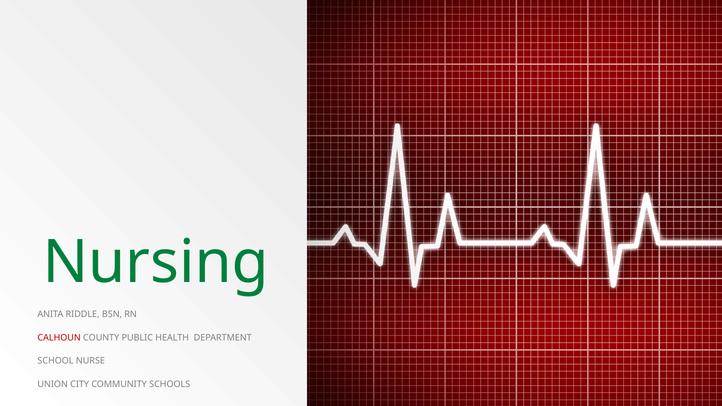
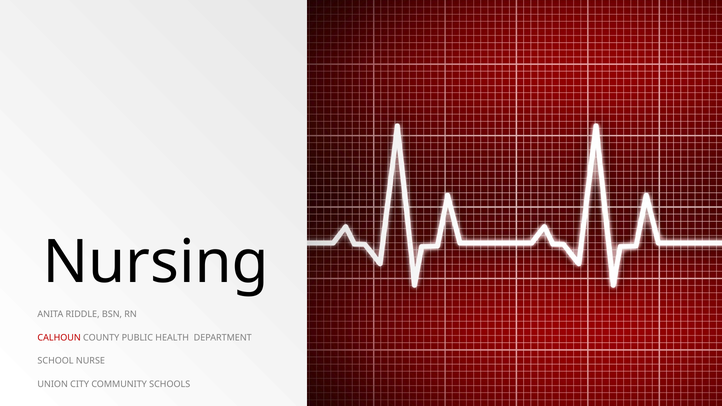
Nursing colour: green -> black
